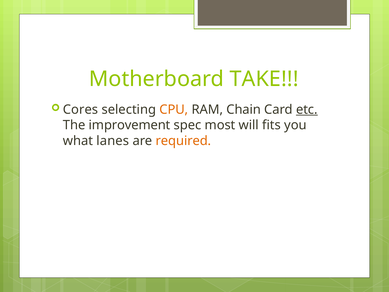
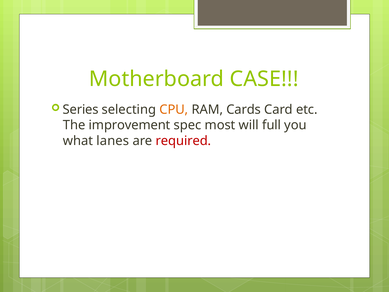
TAKE: TAKE -> CASE
Cores: Cores -> Series
Chain: Chain -> Cards
etc underline: present -> none
fits: fits -> full
required colour: orange -> red
